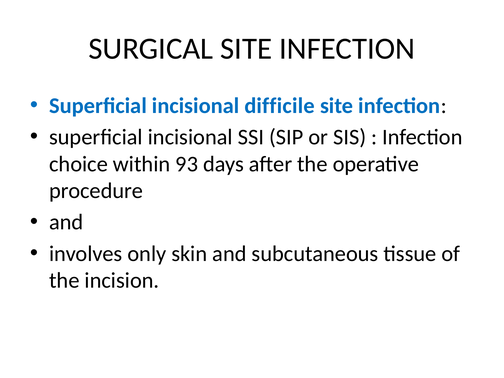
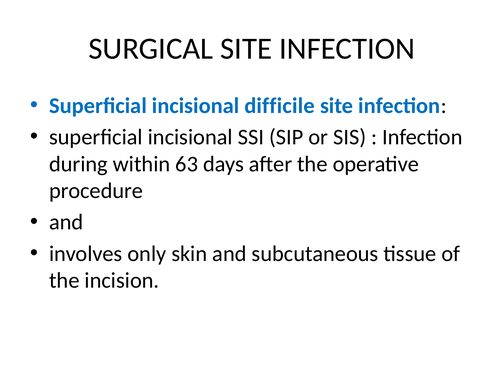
choice: choice -> during
93: 93 -> 63
